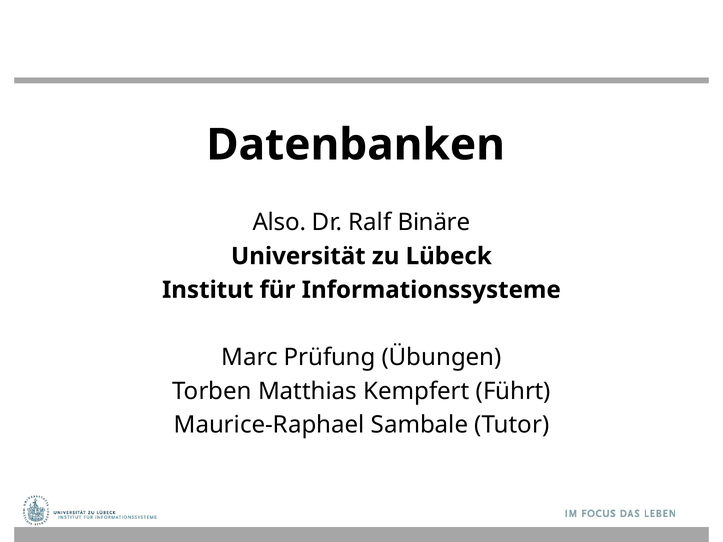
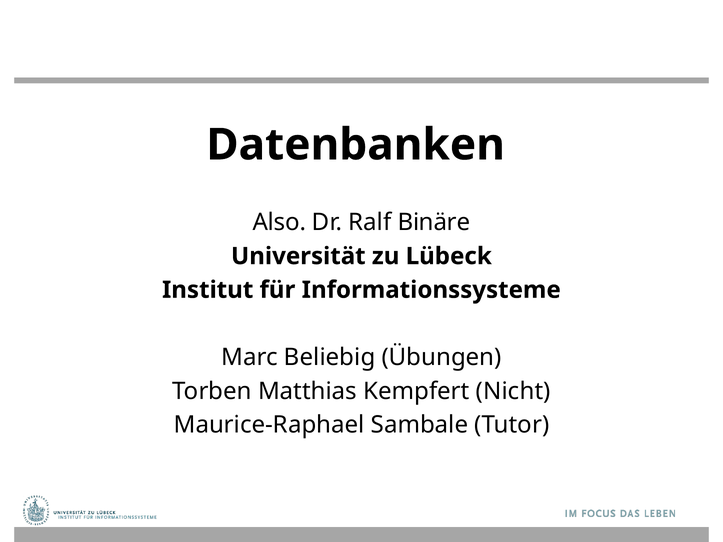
Prüfung: Prüfung -> Beliebig
Führt: Führt -> Nicht
